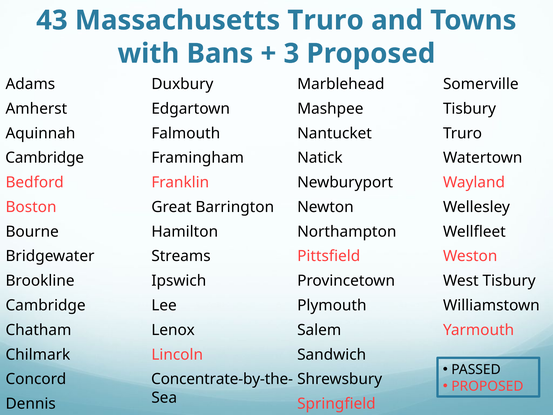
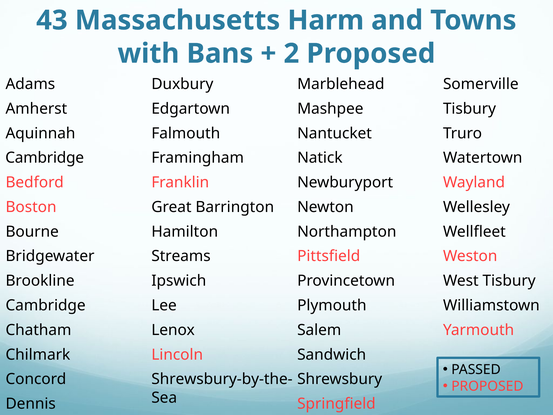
Massachusetts Truro: Truro -> Harm
3: 3 -> 2
Concentrate-by-the-: Concentrate-by-the- -> Shrewsbury-by-the-
